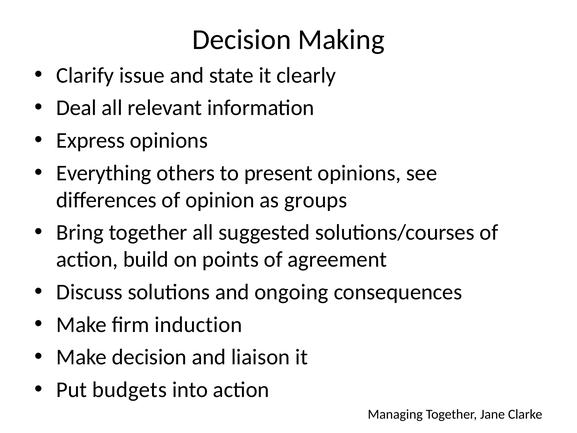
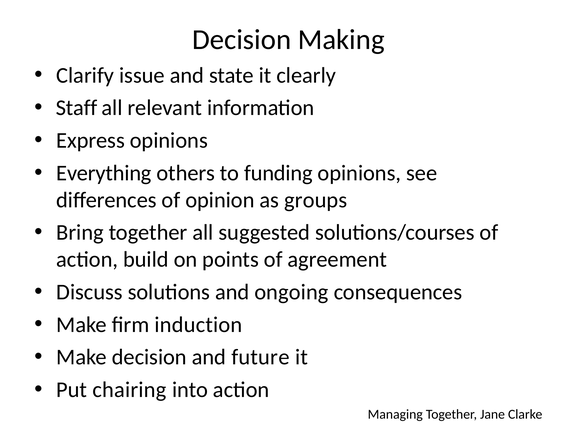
Deal: Deal -> Staff
present: present -> funding
liaison: liaison -> future
budgets: budgets -> chairing
